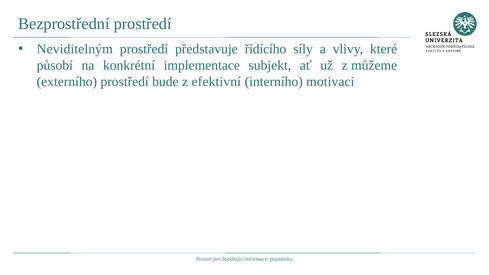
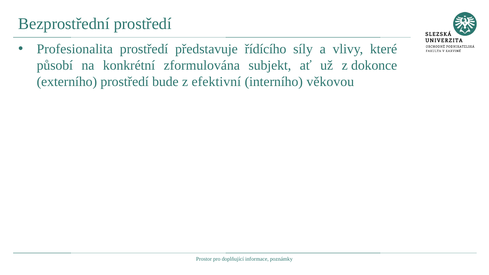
Neviditelným: Neviditelným -> Profesionalita
implementace: implementace -> zformulována
můžeme: můžeme -> dokonce
motivaci: motivaci -> věkovou
